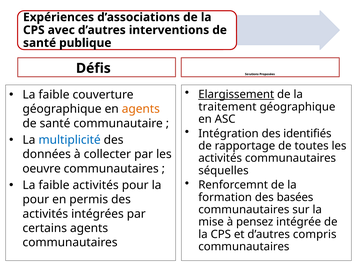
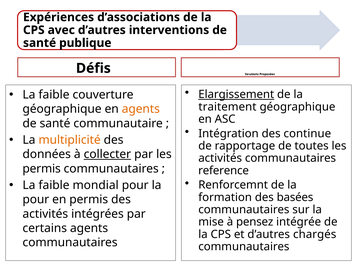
identifiés: identifiés -> continue
multiplicité colour: blue -> orange
collecter underline: none -> present
oeuvre at (42, 168): oeuvre -> permis
séquelles: séquelles -> reference
faible activités: activités -> mondial
compris: compris -> chargés
